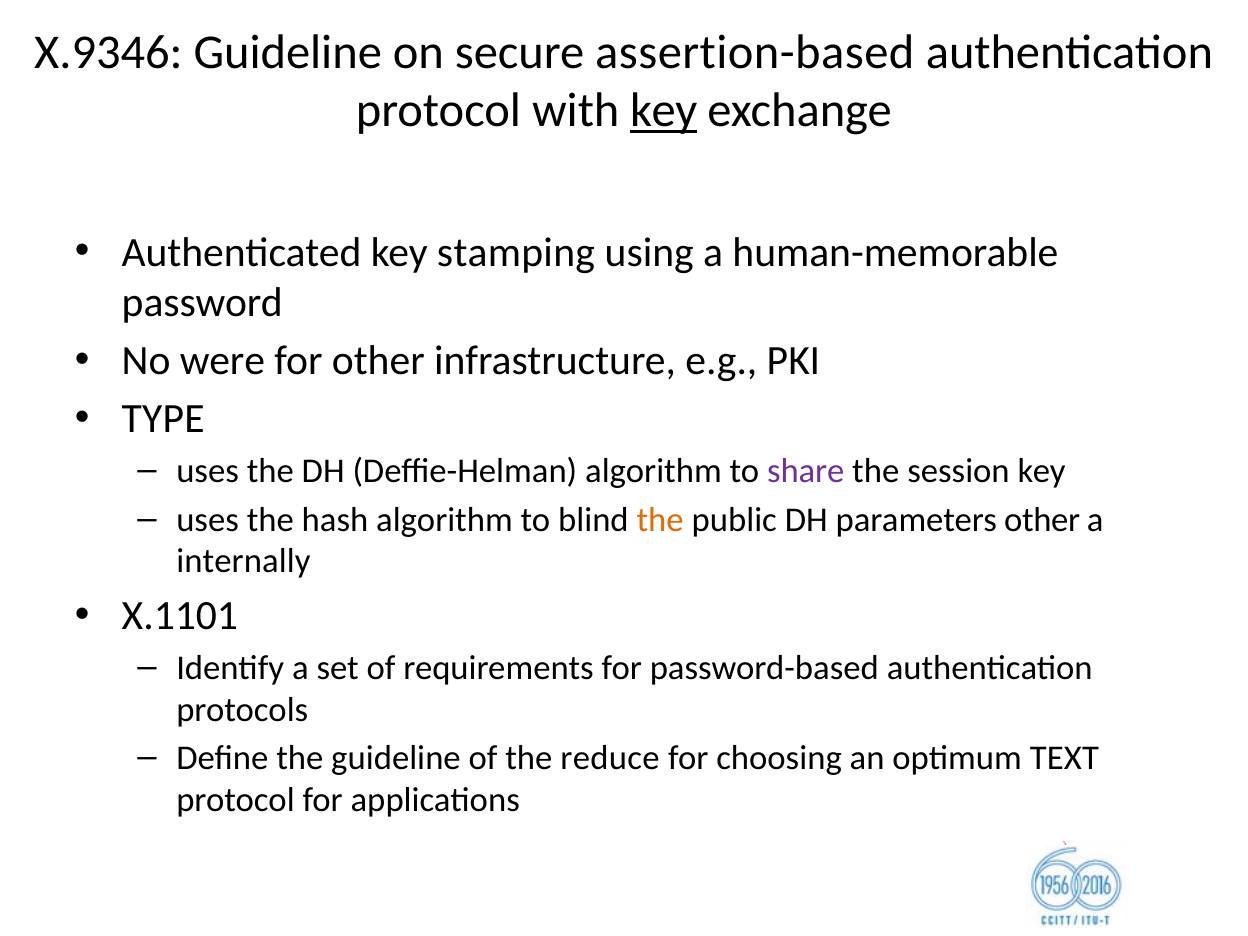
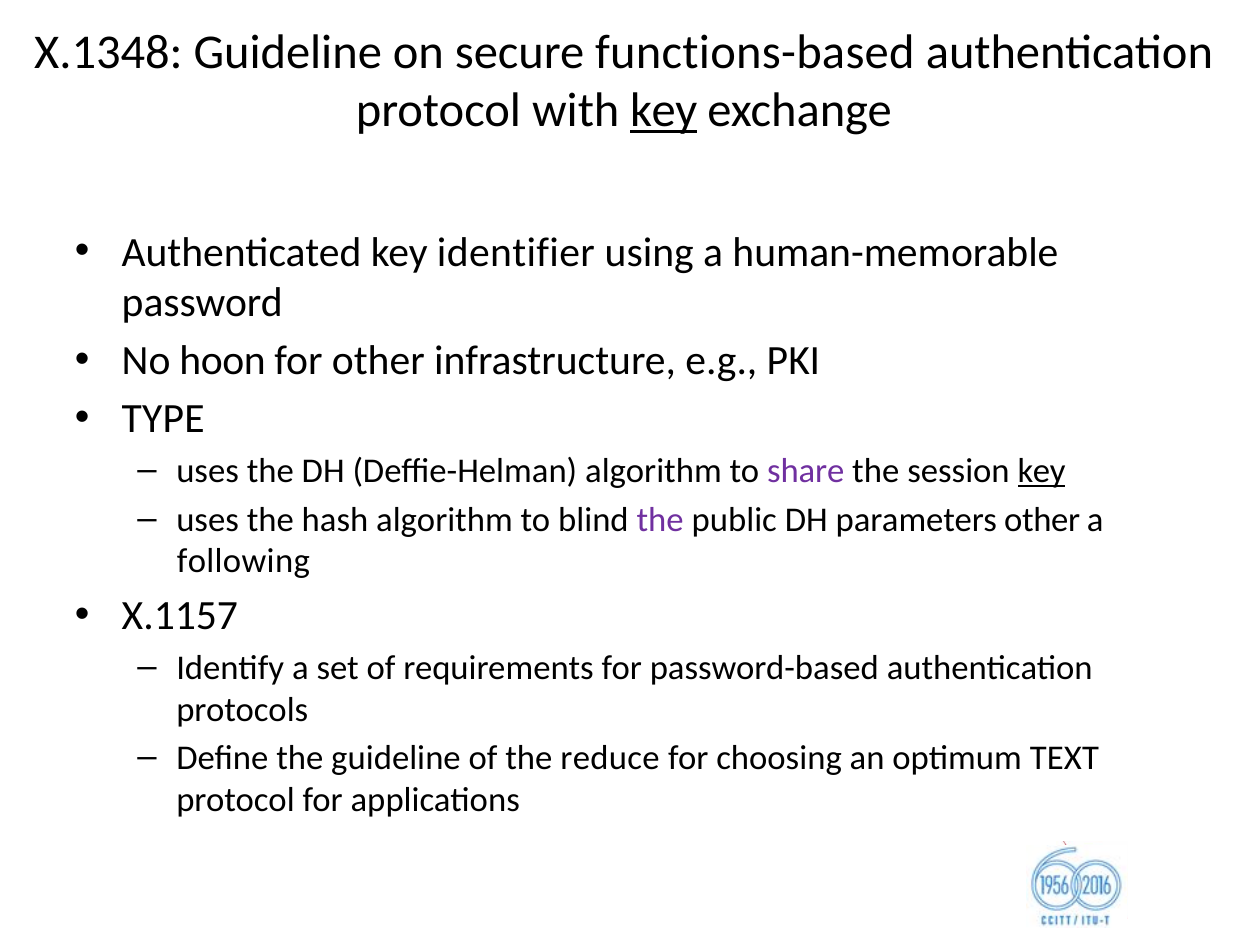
X.9346: X.9346 -> X.1348
assertion-based: assertion-based -> functions-based
stamping: stamping -> identifier
were: were -> hoon
key at (1042, 471) underline: none -> present
the at (660, 520) colour: orange -> purple
internally: internally -> following
X.1101: X.1101 -> X.1157
